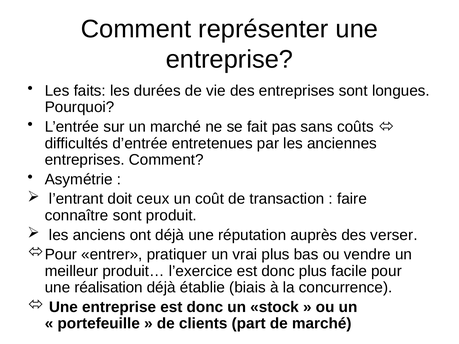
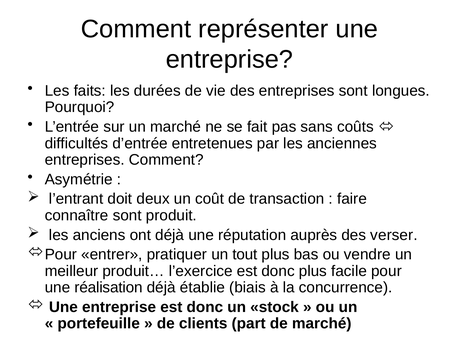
ceux: ceux -> deux
vrai: vrai -> tout
